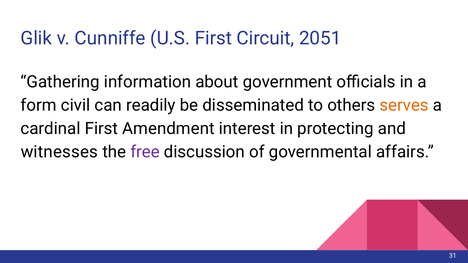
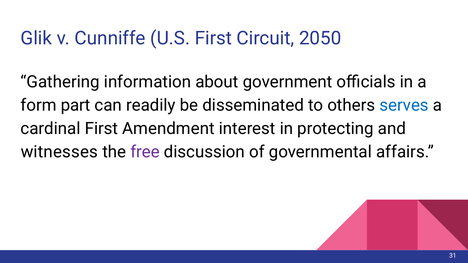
2051: 2051 -> 2050
civil: civil -> part
serves colour: orange -> blue
